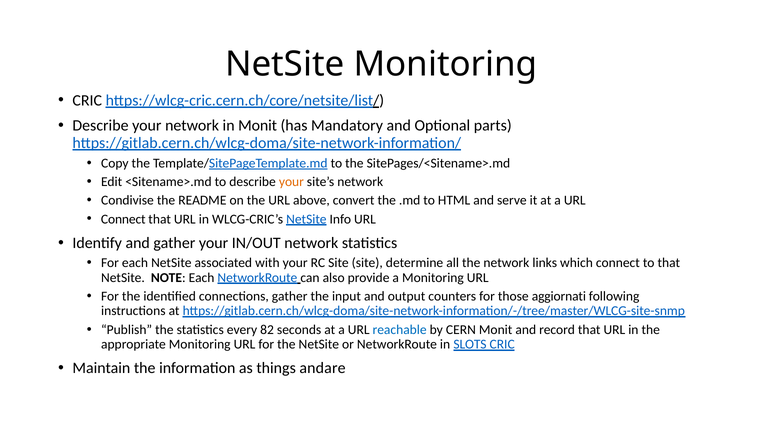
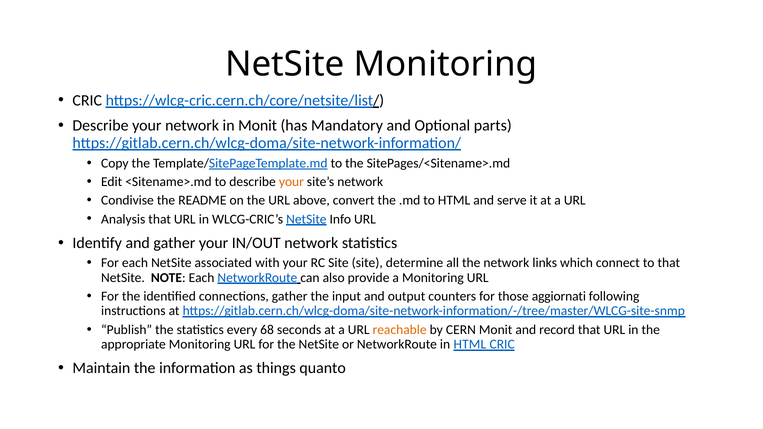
Connect at (123, 219): Connect -> Analysis
82: 82 -> 68
reachable colour: blue -> orange
in SLOTS: SLOTS -> HTML
andare: andare -> quanto
